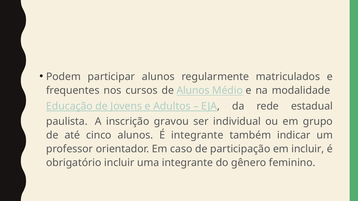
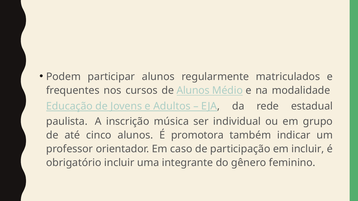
gravou: gravou -> música
É integrante: integrante -> promotora
